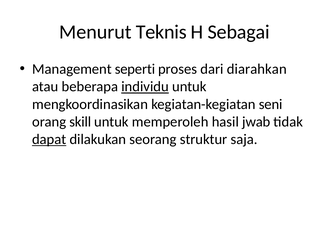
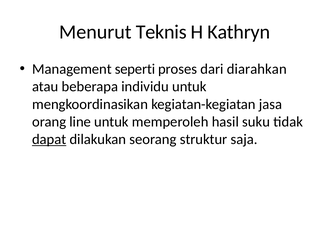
Sebagai: Sebagai -> Kathryn
individu underline: present -> none
seni: seni -> jasa
skill: skill -> line
jwab: jwab -> suku
